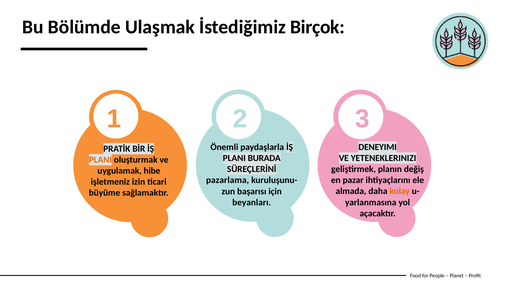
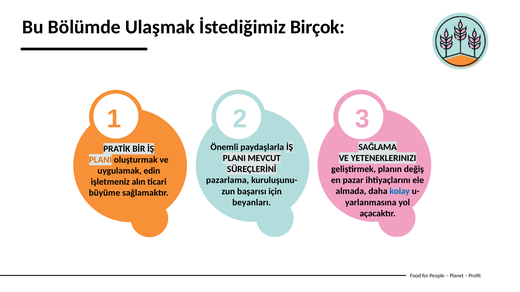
DENEYIMI: DENEYIMI -> SAĞLAMA
BURADA: BURADA -> MEVCUT
hibe: hibe -> edin
izin: izin -> alın
kolay colour: orange -> blue
